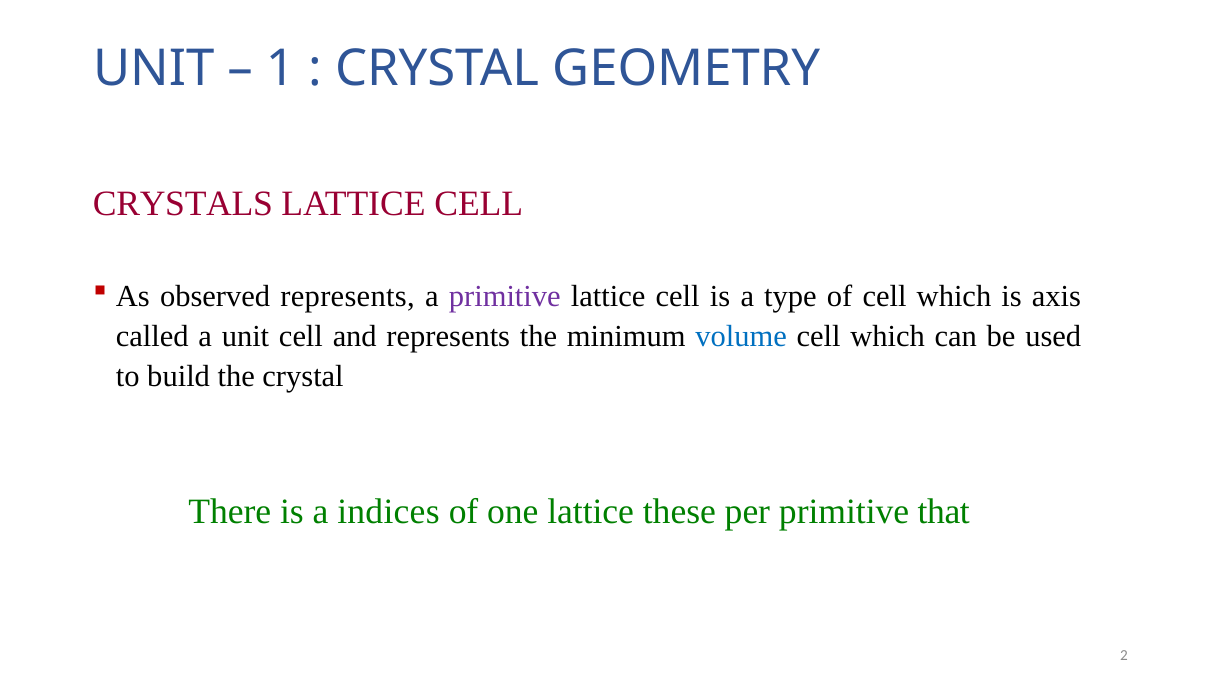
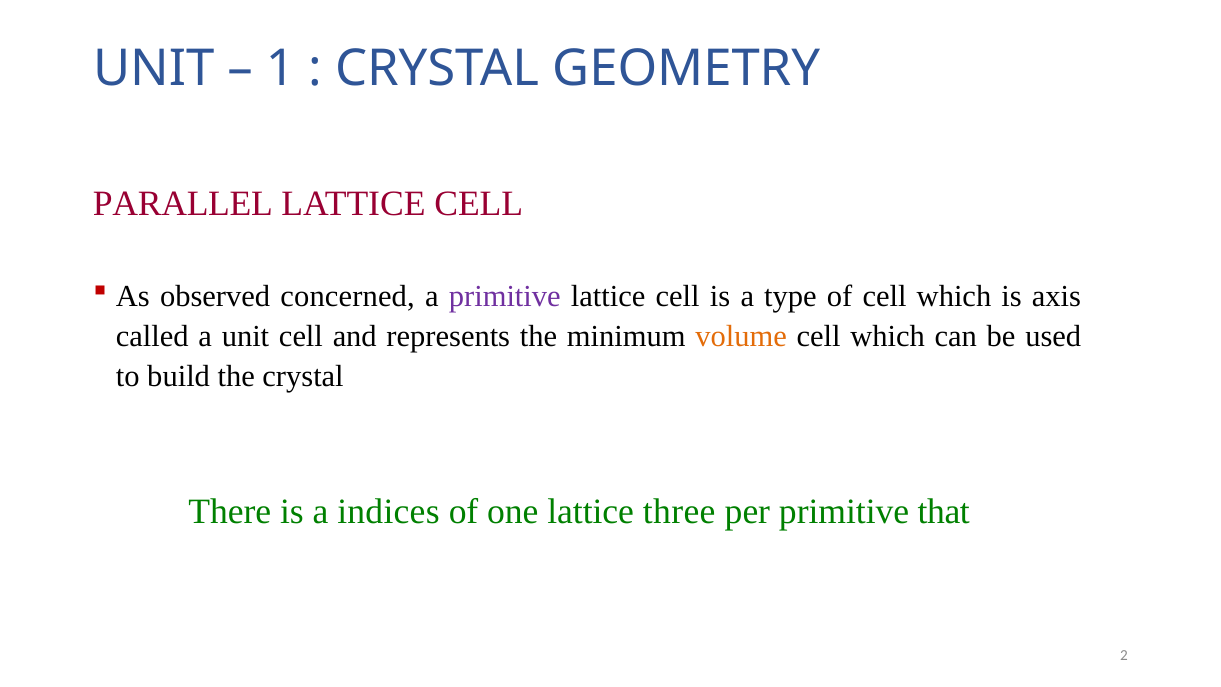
CRYSTALS: CRYSTALS -> PARALLEL
observed represents: represents -> concerned
volume colour: blue -> orange
these: these -> three
